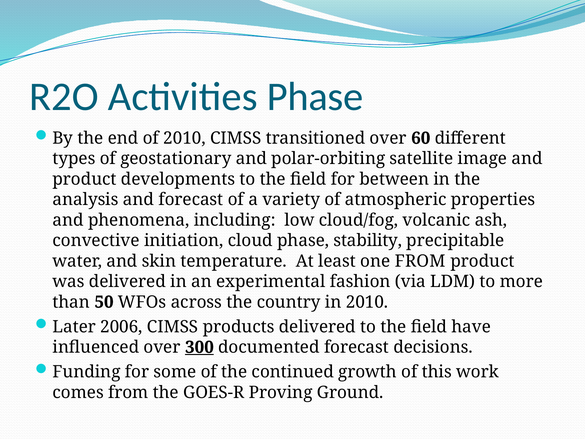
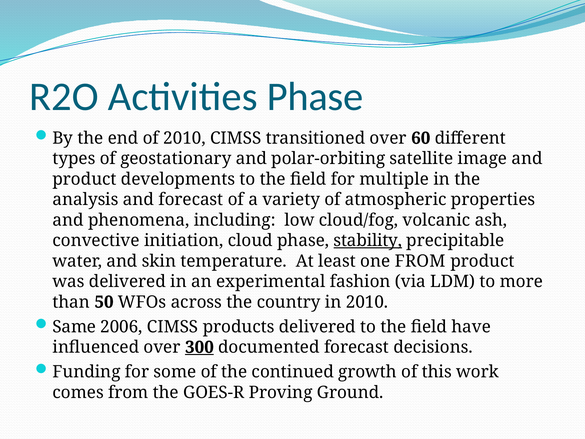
between: between -> multiple
stability underline: none -> present
Later: Later -> Same
